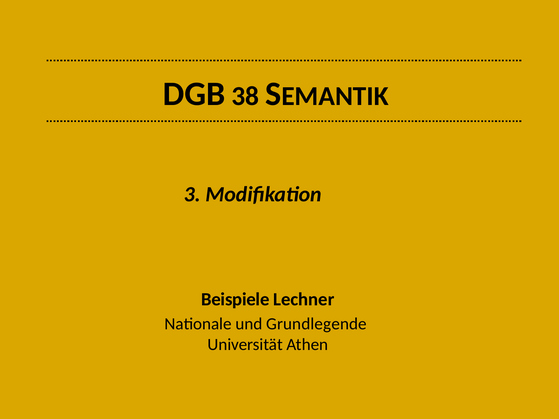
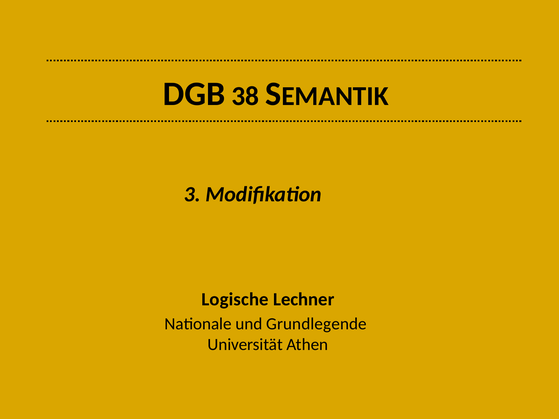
Beispiele: Beispiele -> Logische
